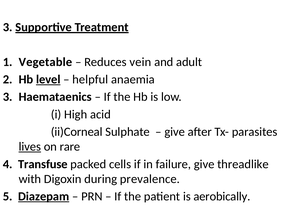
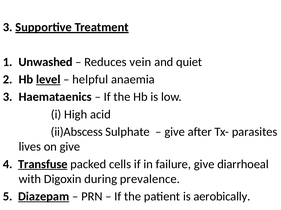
Vegetable: Vegetable -> Unwashed
adult: adult -> quiet
ii)Corneal: ii)Corneal -> ii)Abscess
lives underline: present -> none
on rare: rare -> give
Transfuse underline: none -> present
threadlike: threadlike -> diarrhoeal
